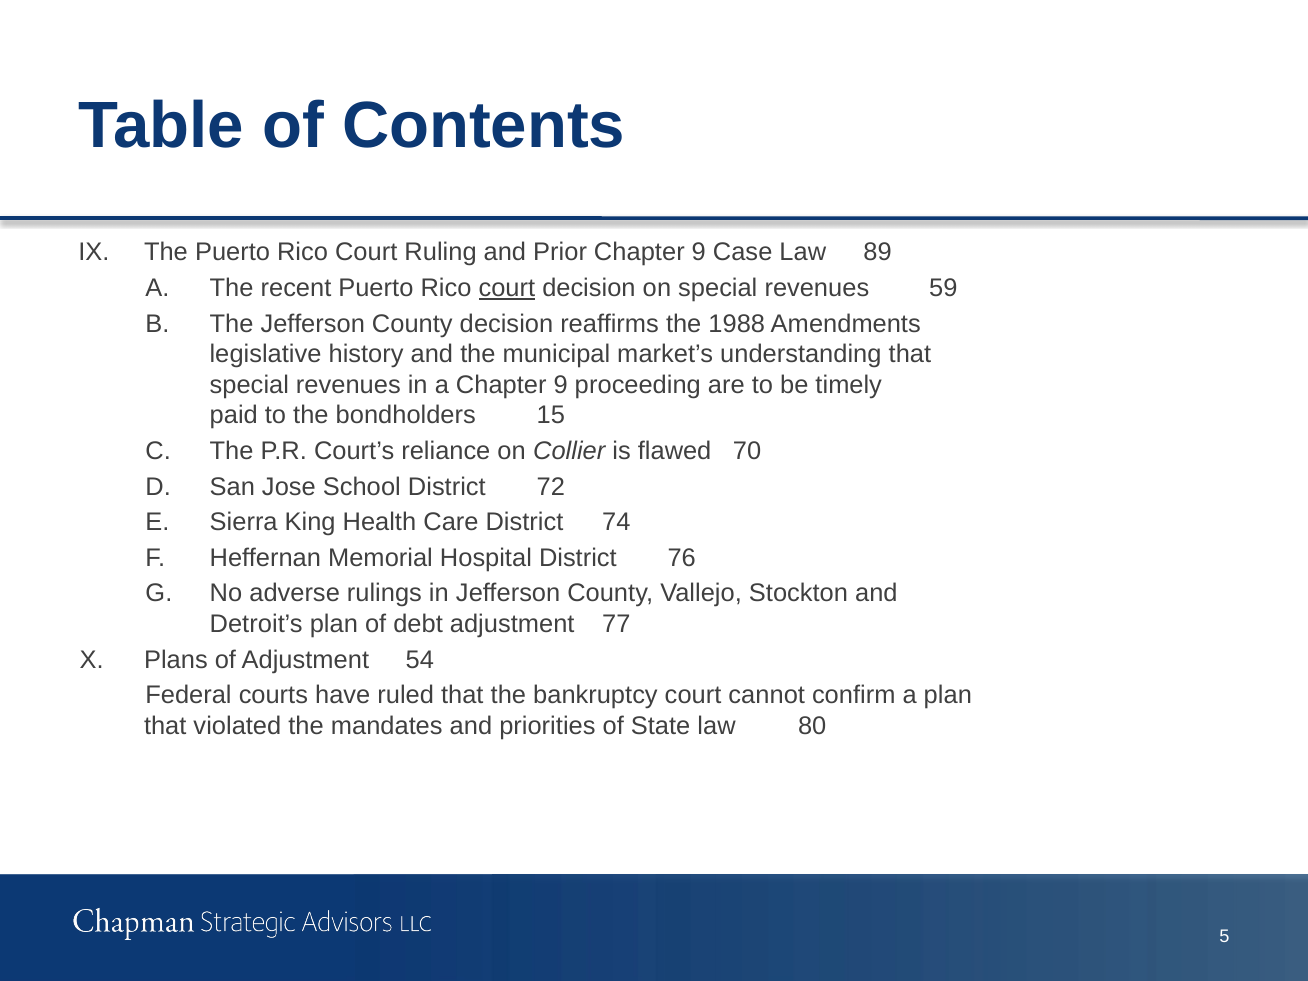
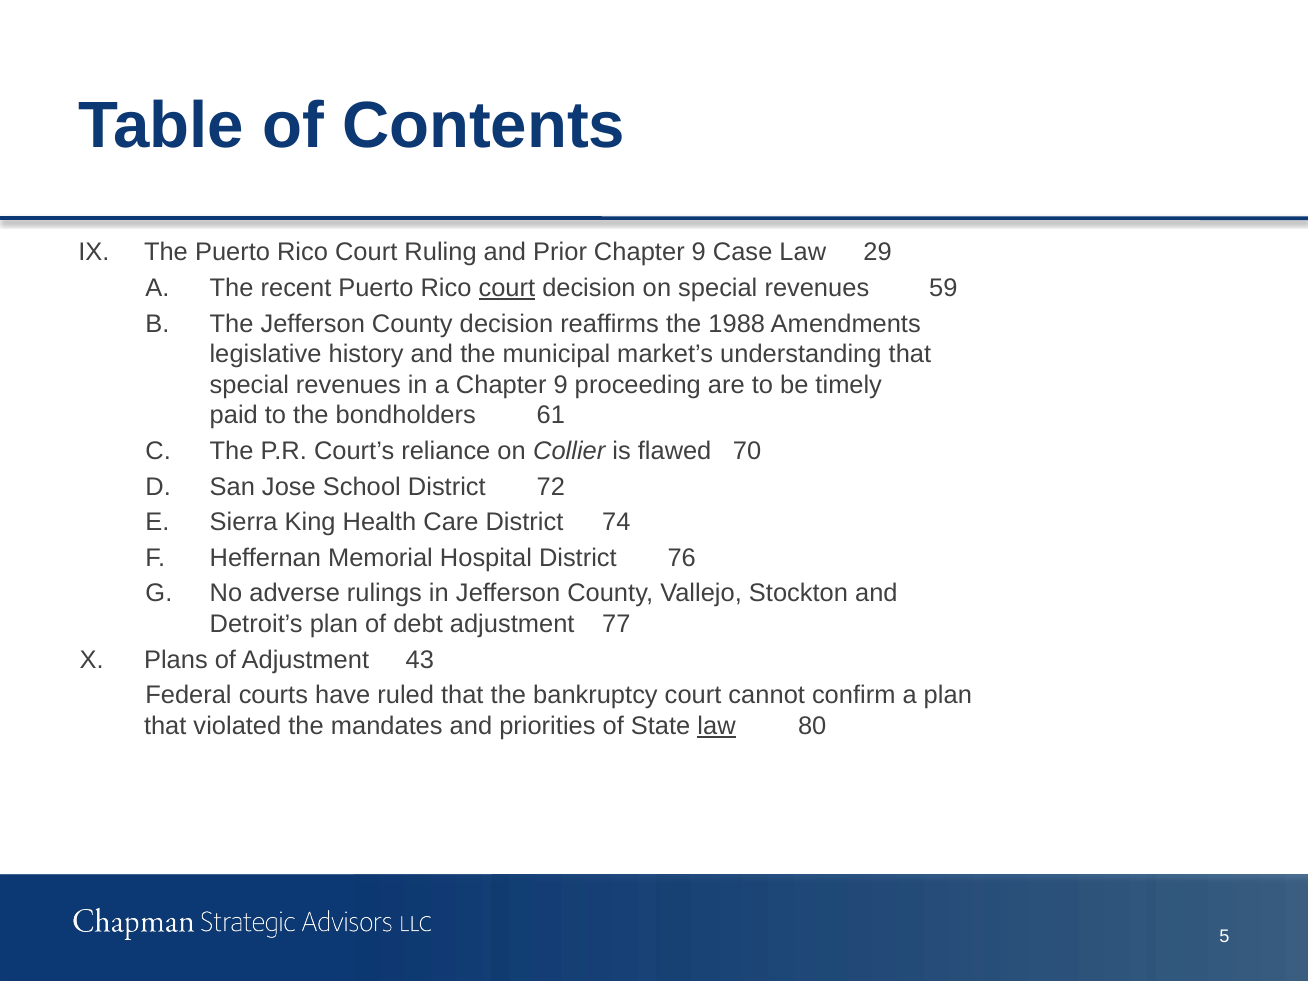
89: 89 -> 29
15: 15 -> 61
54: 54 -> 43
law at (717, 726) underline: none -> present
